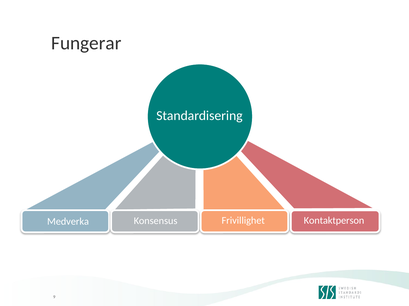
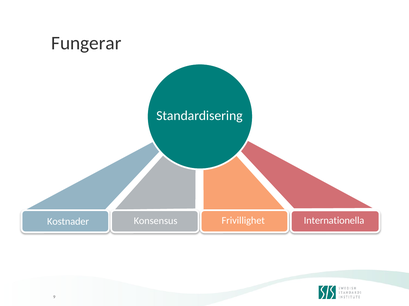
Medverka: Medverka -> Kostnader
Kontaktperson: Kontaktperson -> Internationella
